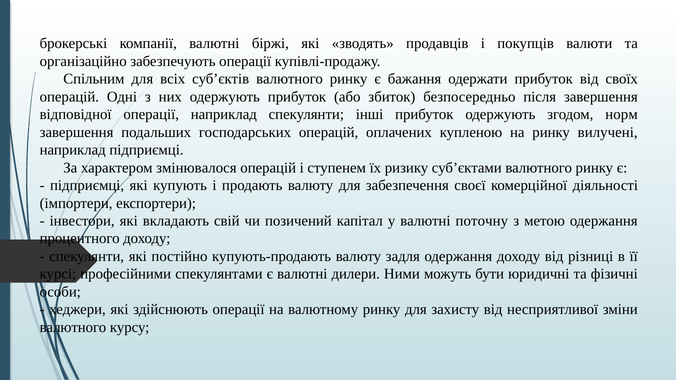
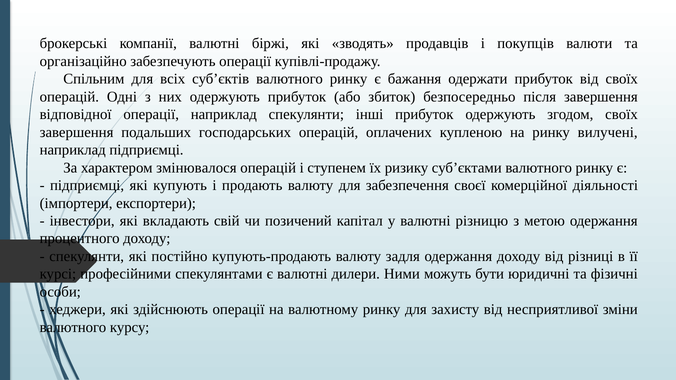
згодом норм: норм -> своїх
поточну: поточну -> різницю
